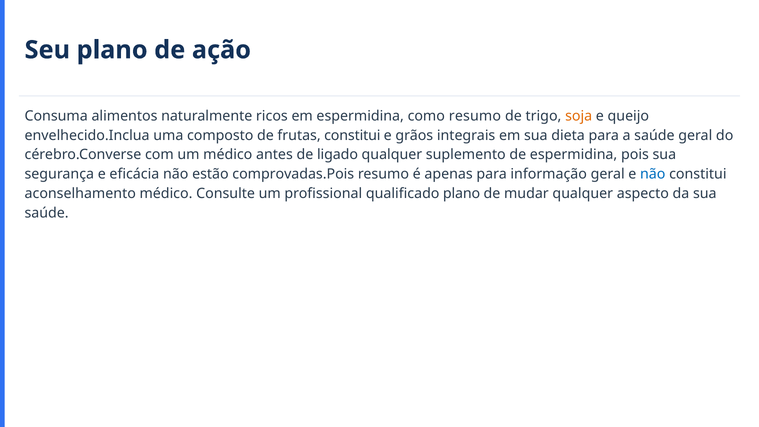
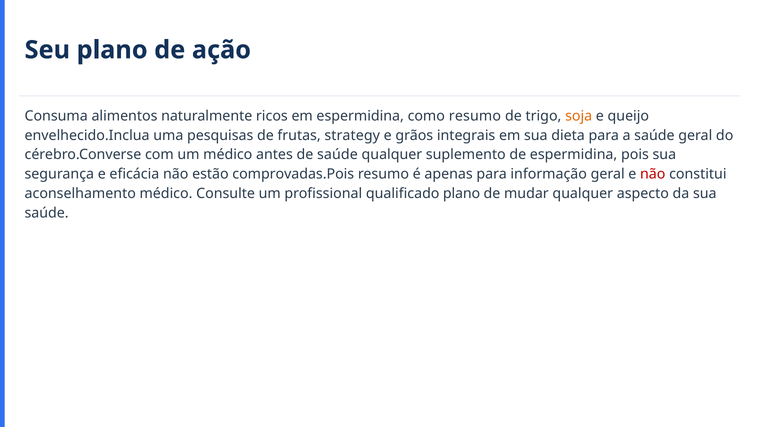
composto: composto -> pesquisas
frutas constitui: constitui -> strategy
de ligado: ligado -> saúde
não at (653, 174) colour: blue -> red
